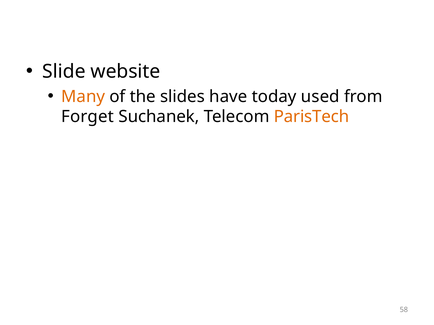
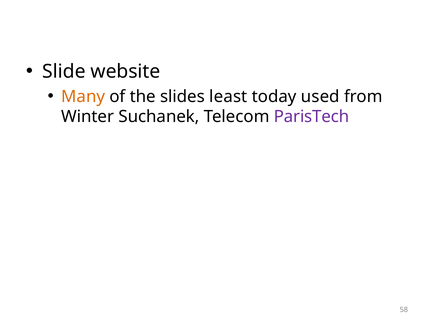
have: have -> least
Forget: Forget -> Winter
ParisTech colour: orange -> purple
